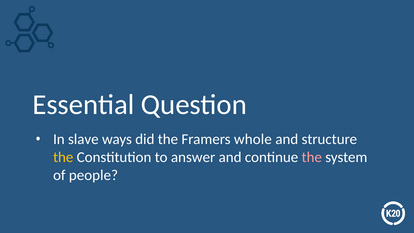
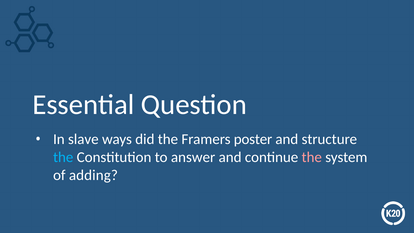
whole: whole -> poster
the at (63, 157) colour: yellow -> light blue
people: people -> adding
